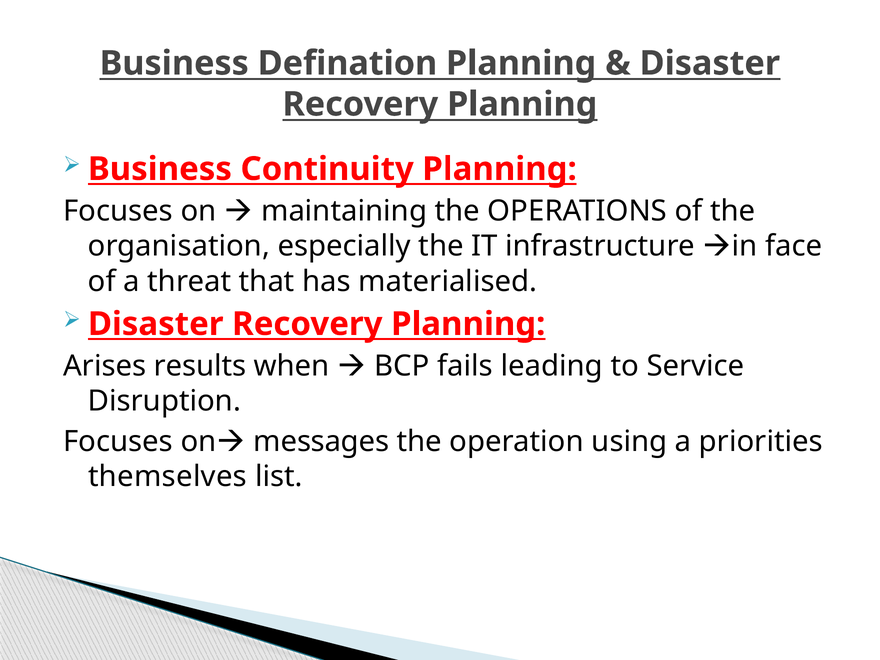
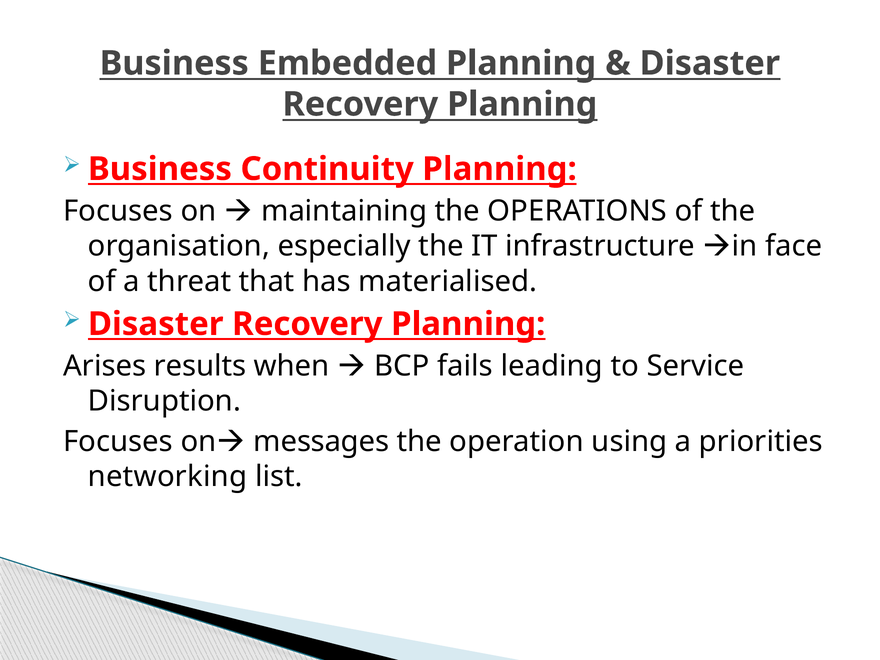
Defination: Defination -> Embedded
themselves: themselves -> networking
